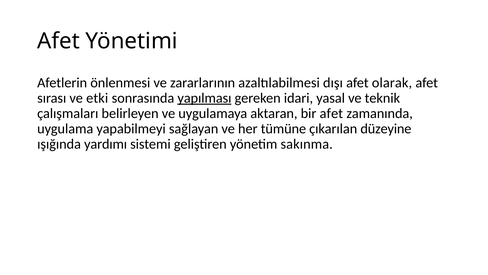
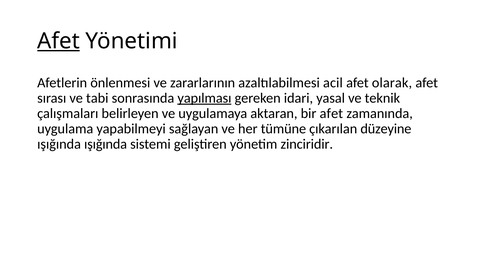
Afet at (59, 41) underline: none -> present
dışı: dışı -> acil
etki: etki -> tabi
ışığında yardımı: yardımı -> ışığında
sakınma: sakınma -> zinciridir
